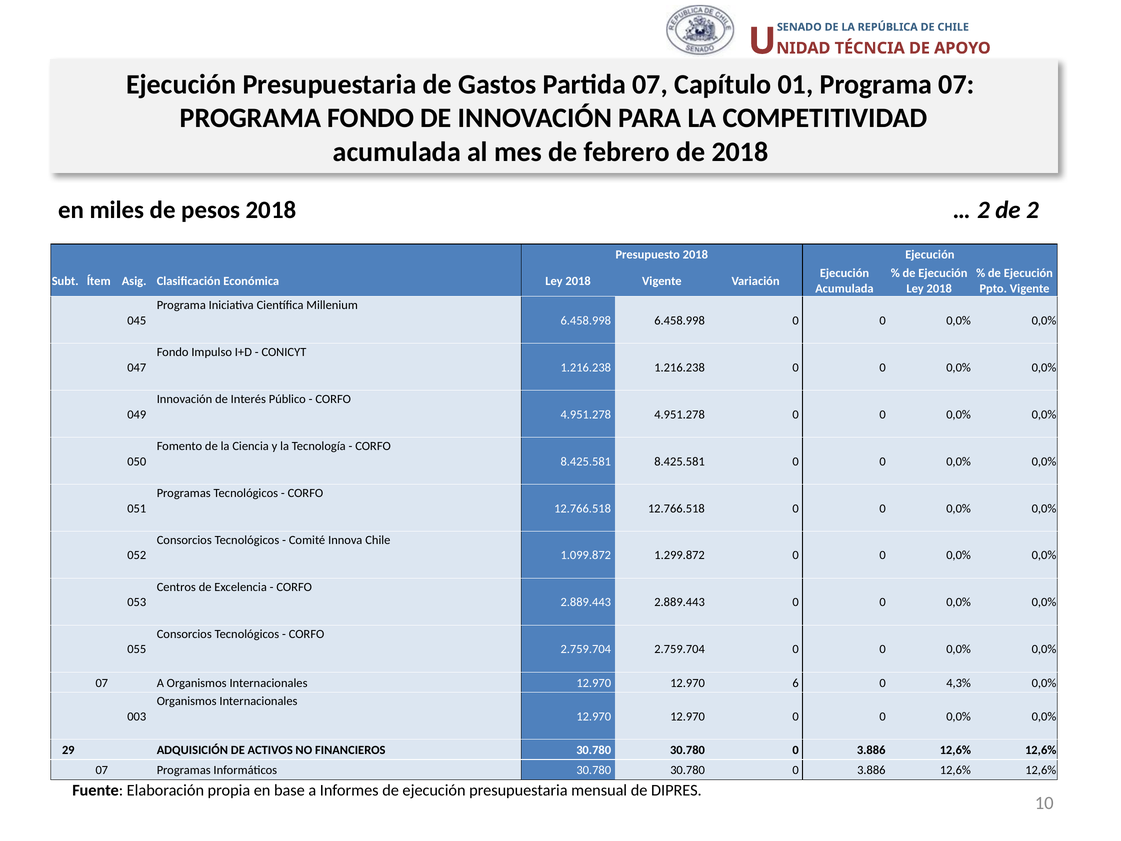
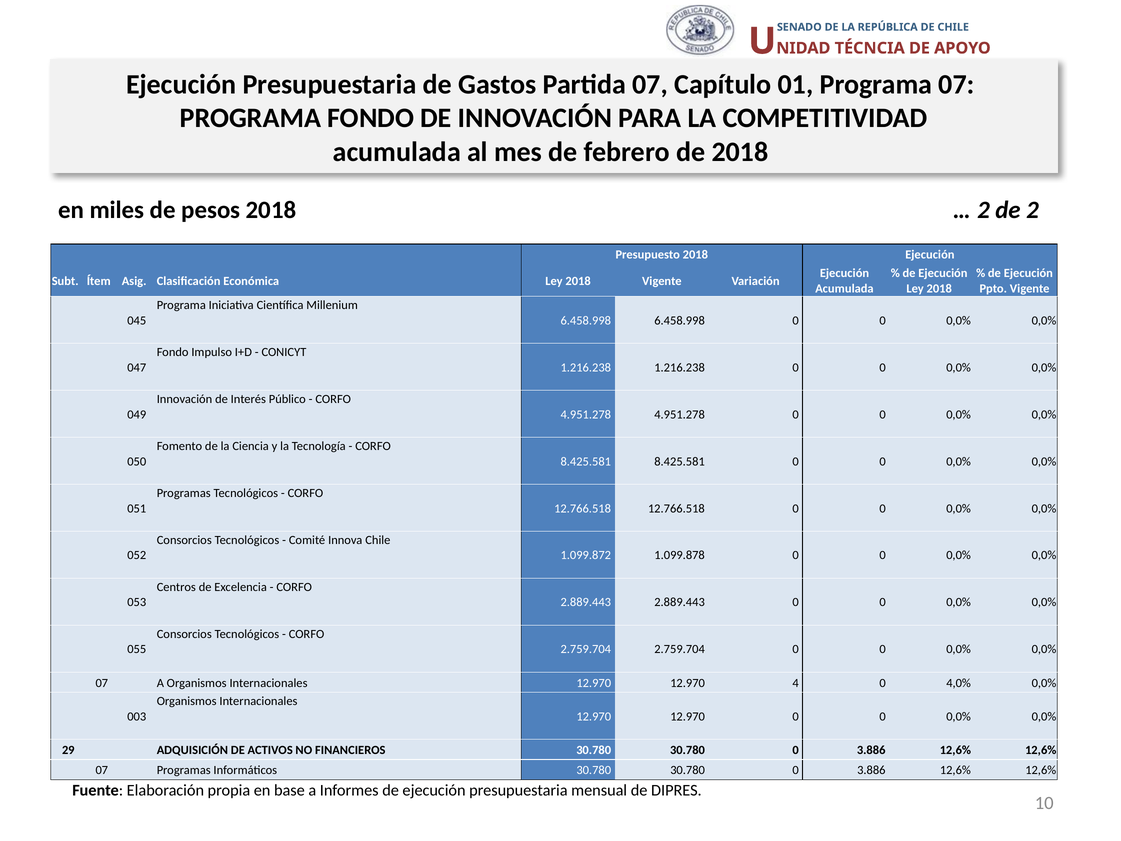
1.299.872: 1.299.872 -> 1.099.878
6: 6 -> 4
4,3%: 4,3% -> 4,0%
